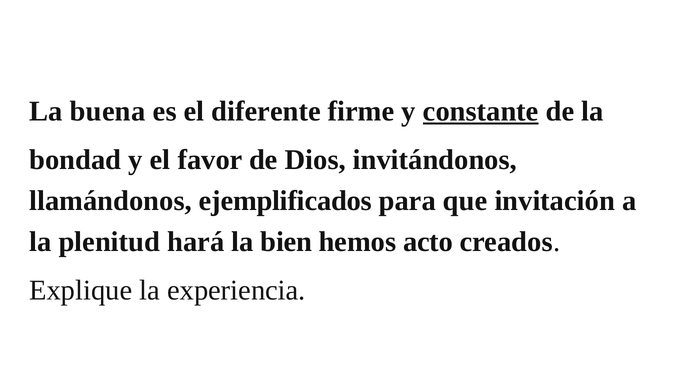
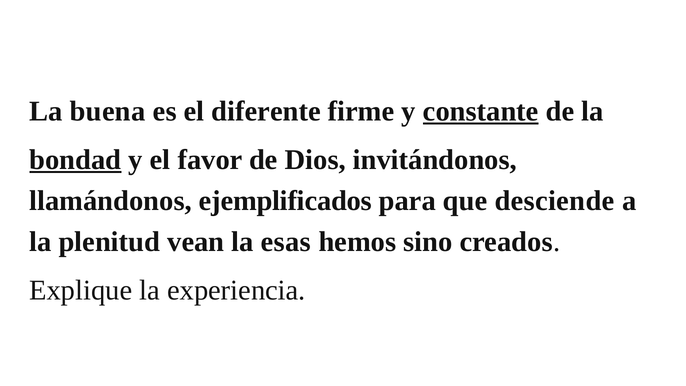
bondad underline: none -> present
invitación: invitación -> desciende
hará: hará -> vean
bien: bien -> esas
acto: acto -> sino
